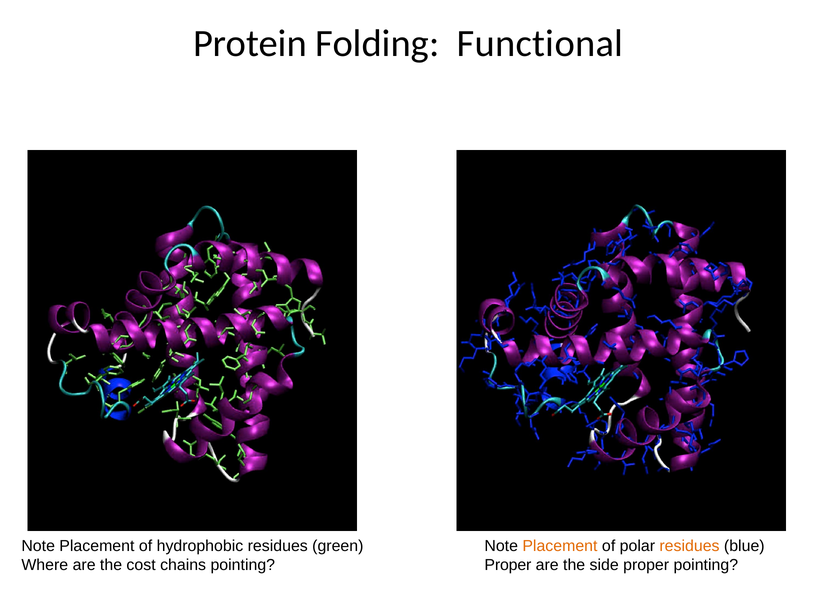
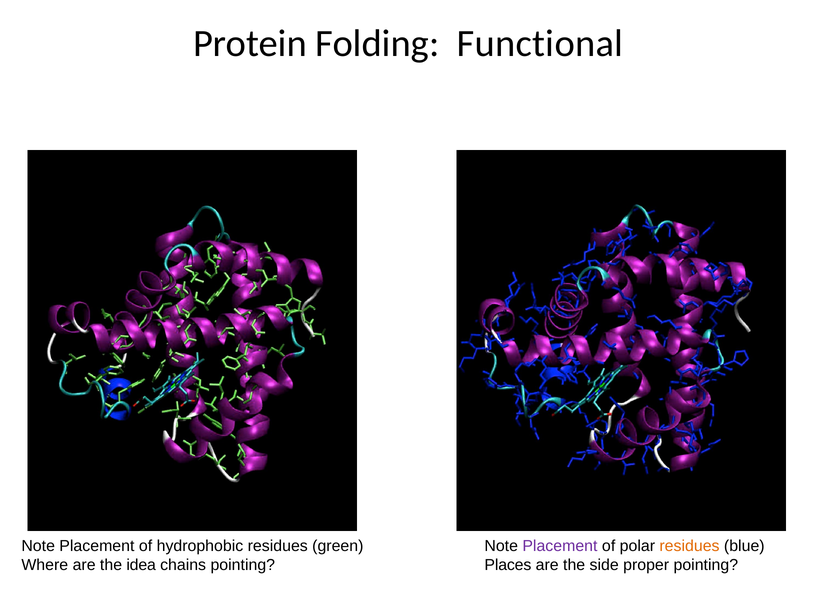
Placement at (560, 546) colour: orange -> purple
cost: cost -> idea
Proper at (508, 565): Proper -> Places
